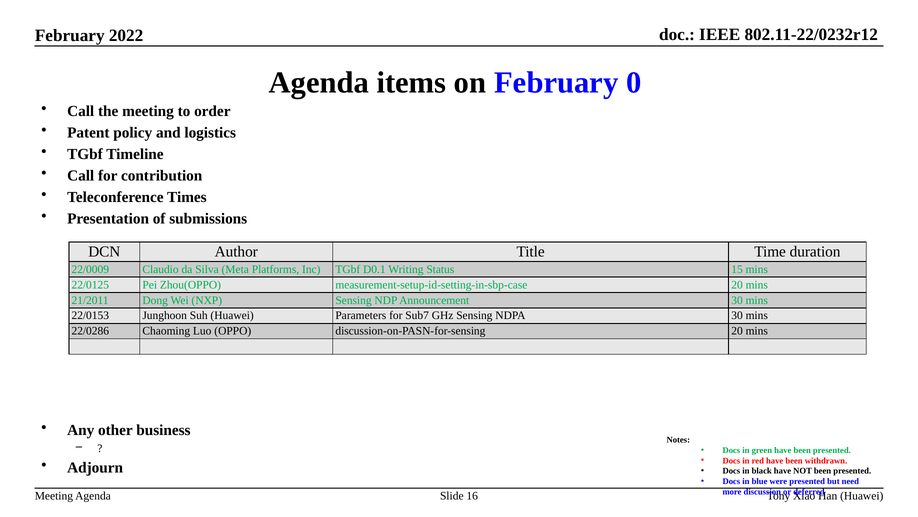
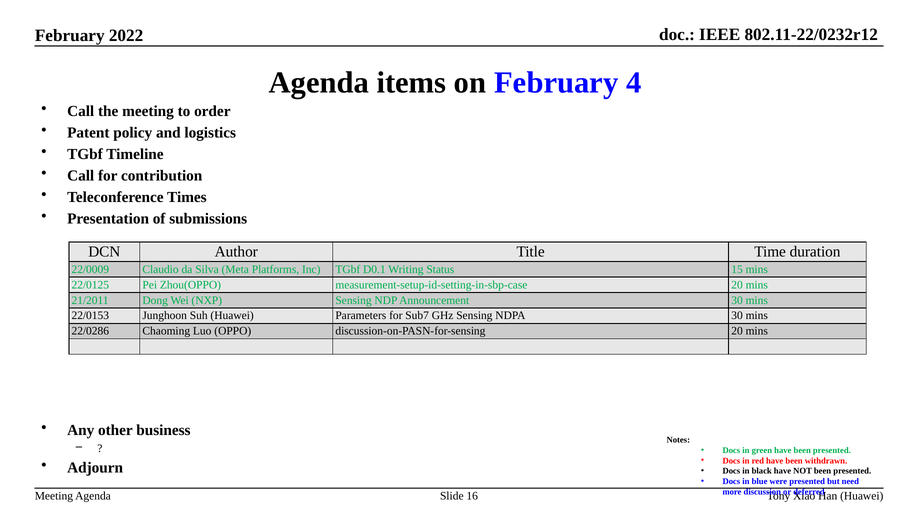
0: 0 -> 4
